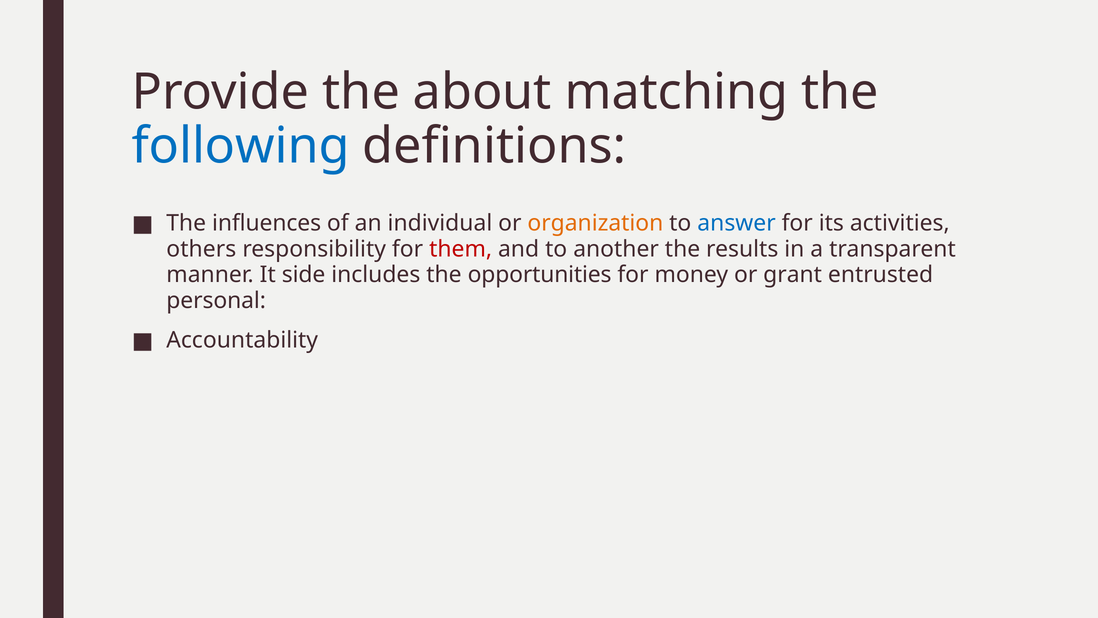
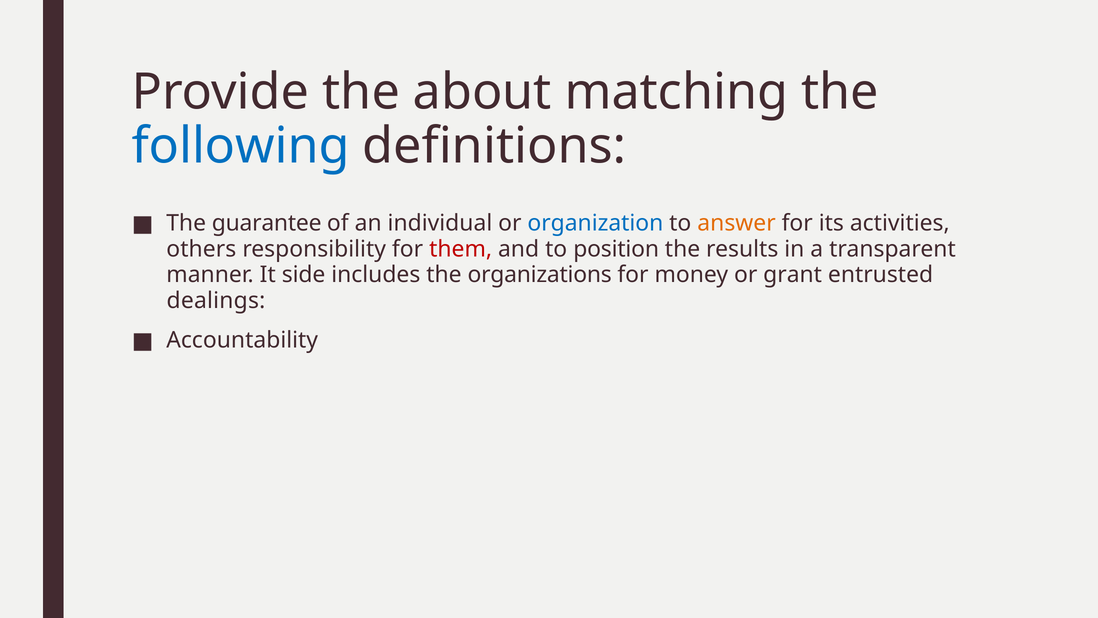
influences: influences -> guarantee
organization colour: orange -> blue
answer colour: blue -> orange
another: another -> position
opportunities: opportunities -> organizations
personal: personal -> dealings
